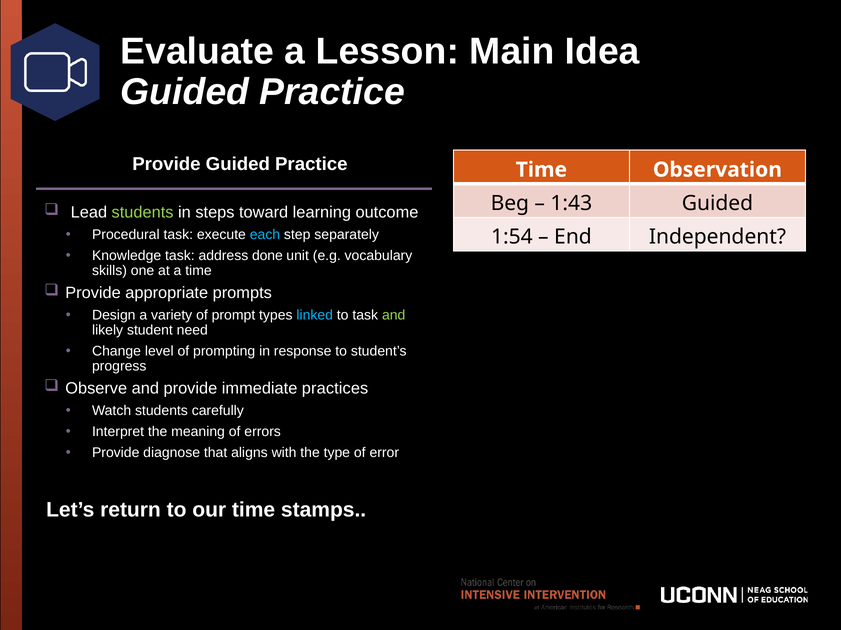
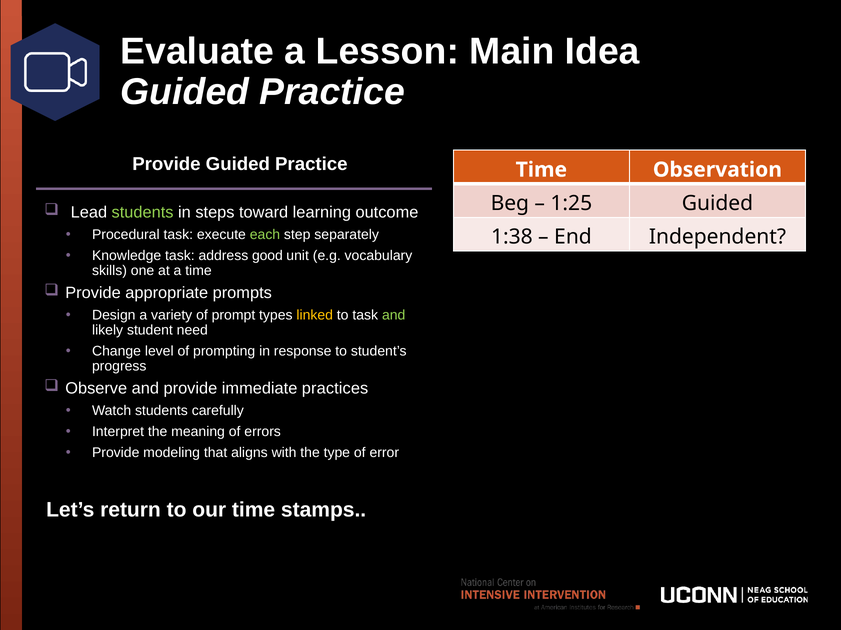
1:43: 1:43 -> 1:25
each colour: light blue -> light green
1:54: 1:54 -> 1:38
done: done -> good
linked colour: light blue -> yellow
diagnose: diagnose -> modeling
